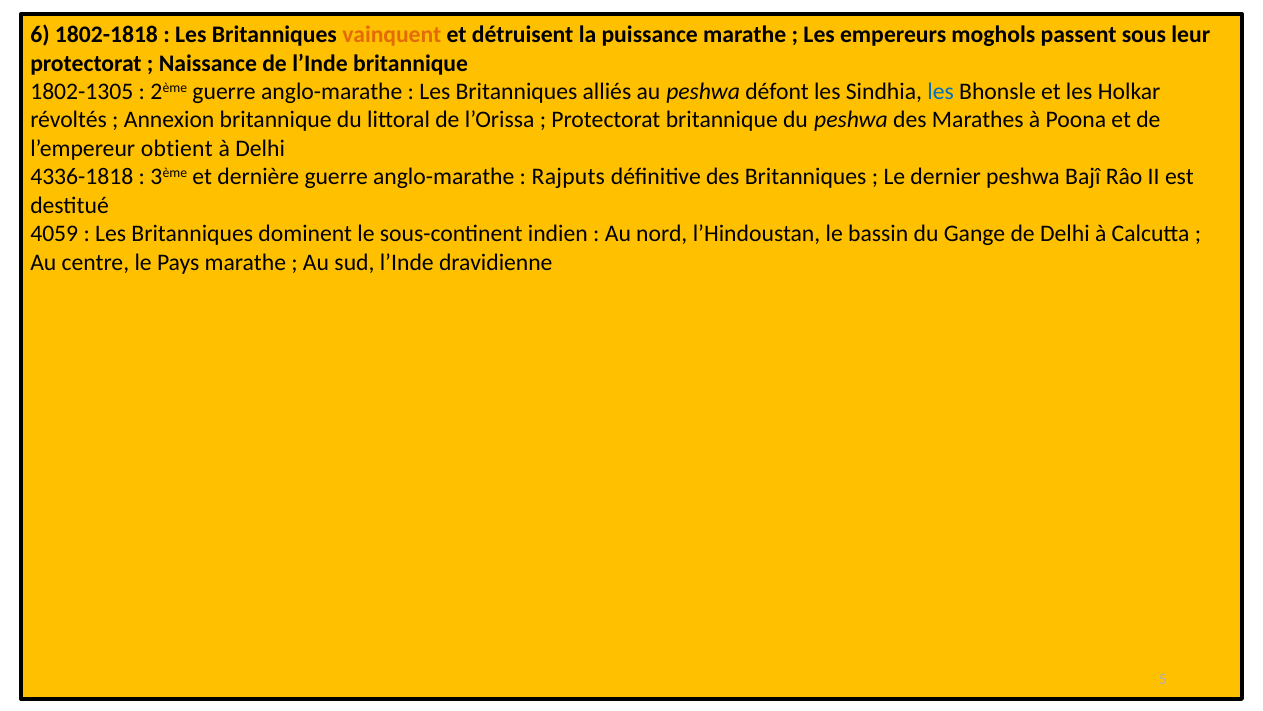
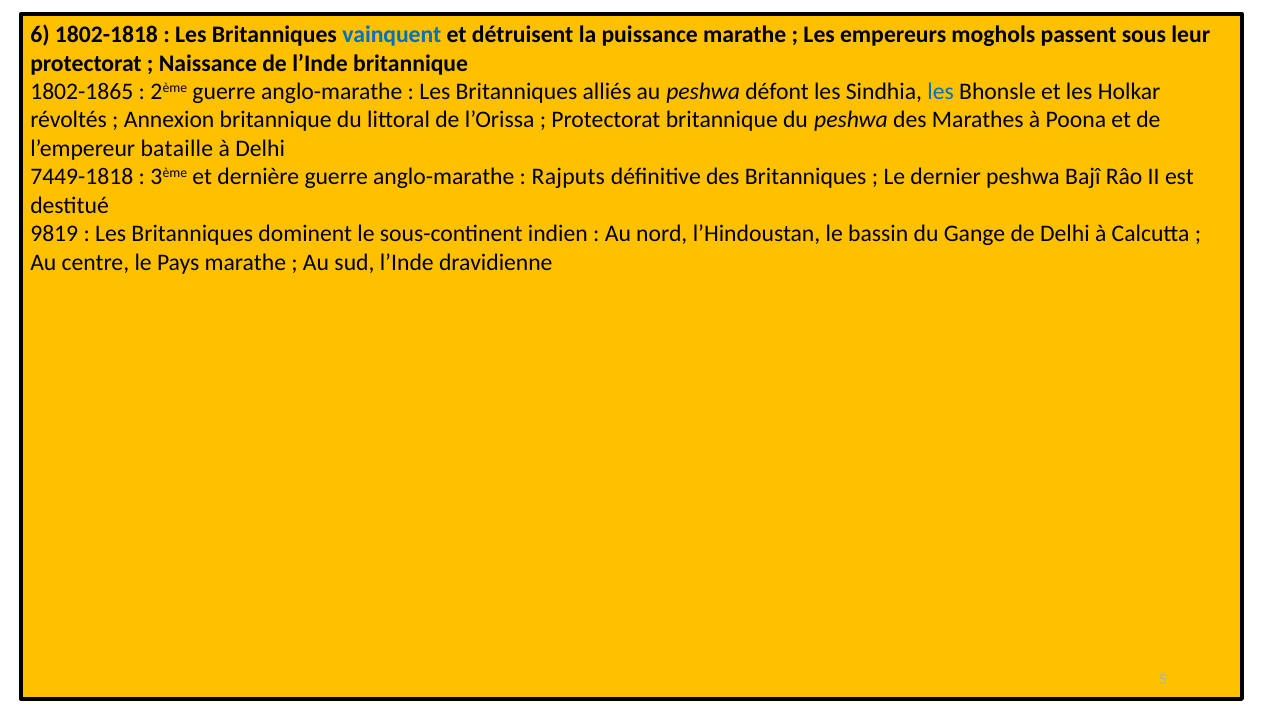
vainquent colour: orange -> blue
1802-1305: 1802-1305 -> 1802-1865
obtient: obtient -> bataille
4336-1818: 4336-1818 -> 7449-1818
4059: 4059 -> 9819
